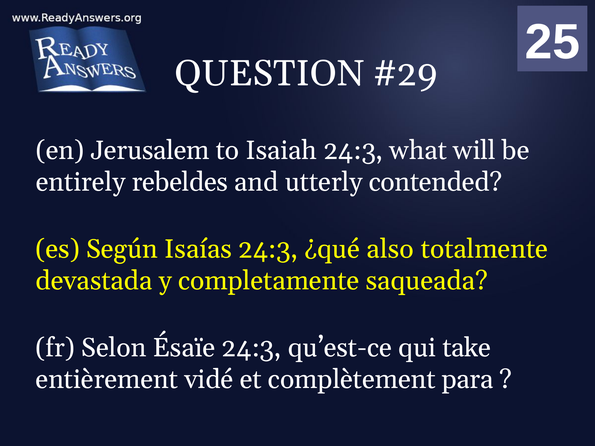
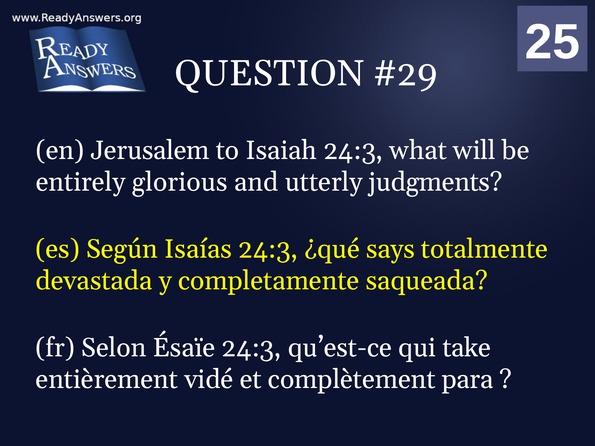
rebeldes: rebeldes -> glorious
contended: contended -> judgments
also: also -> says
